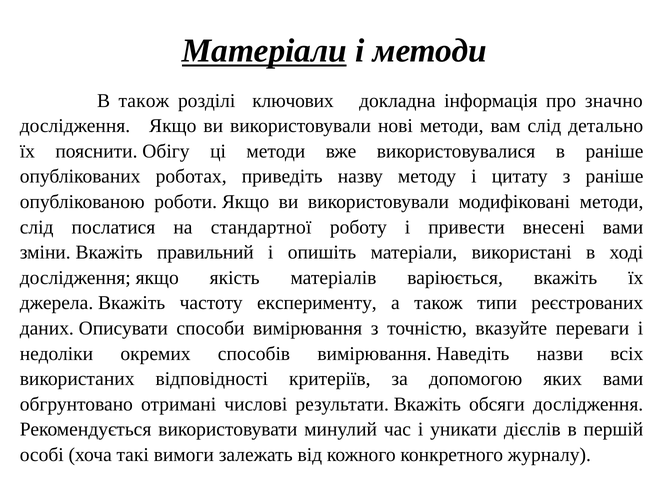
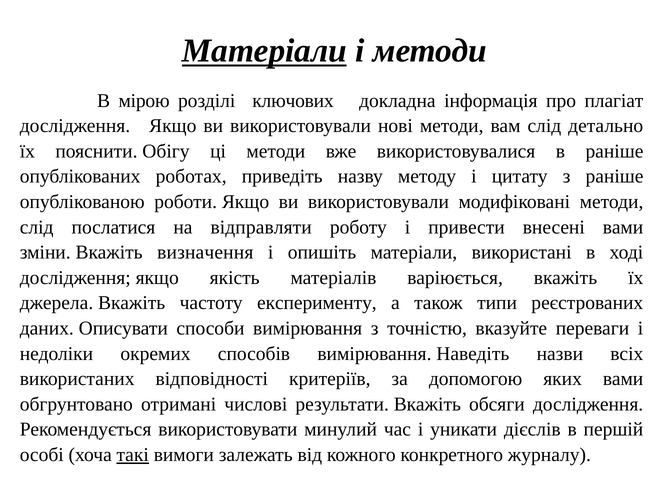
В також: також -> мірою
значно: значно -> плагіат
стандартної: стандартної -> відправляти
правильний: правильний -> визначення
такі underline: none -> present
